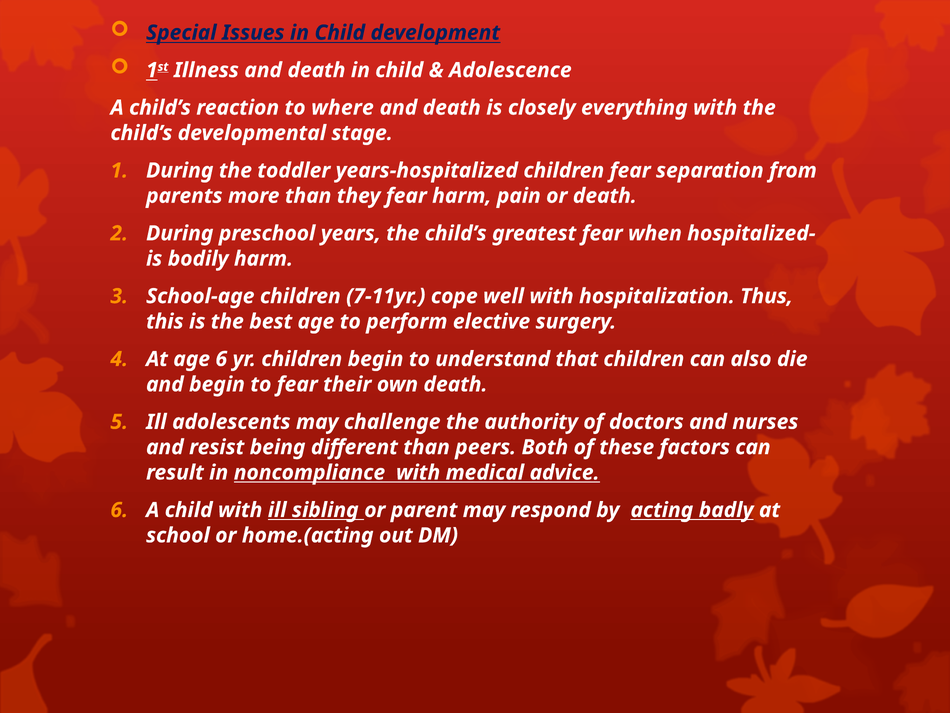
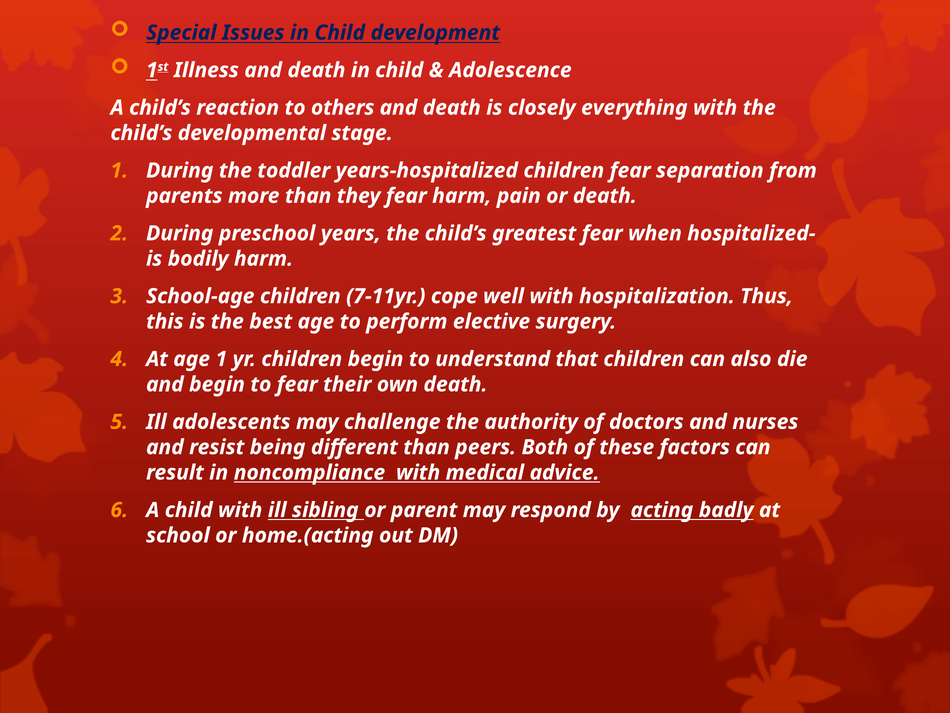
where: where -> others
age 6: 6 -> 1
